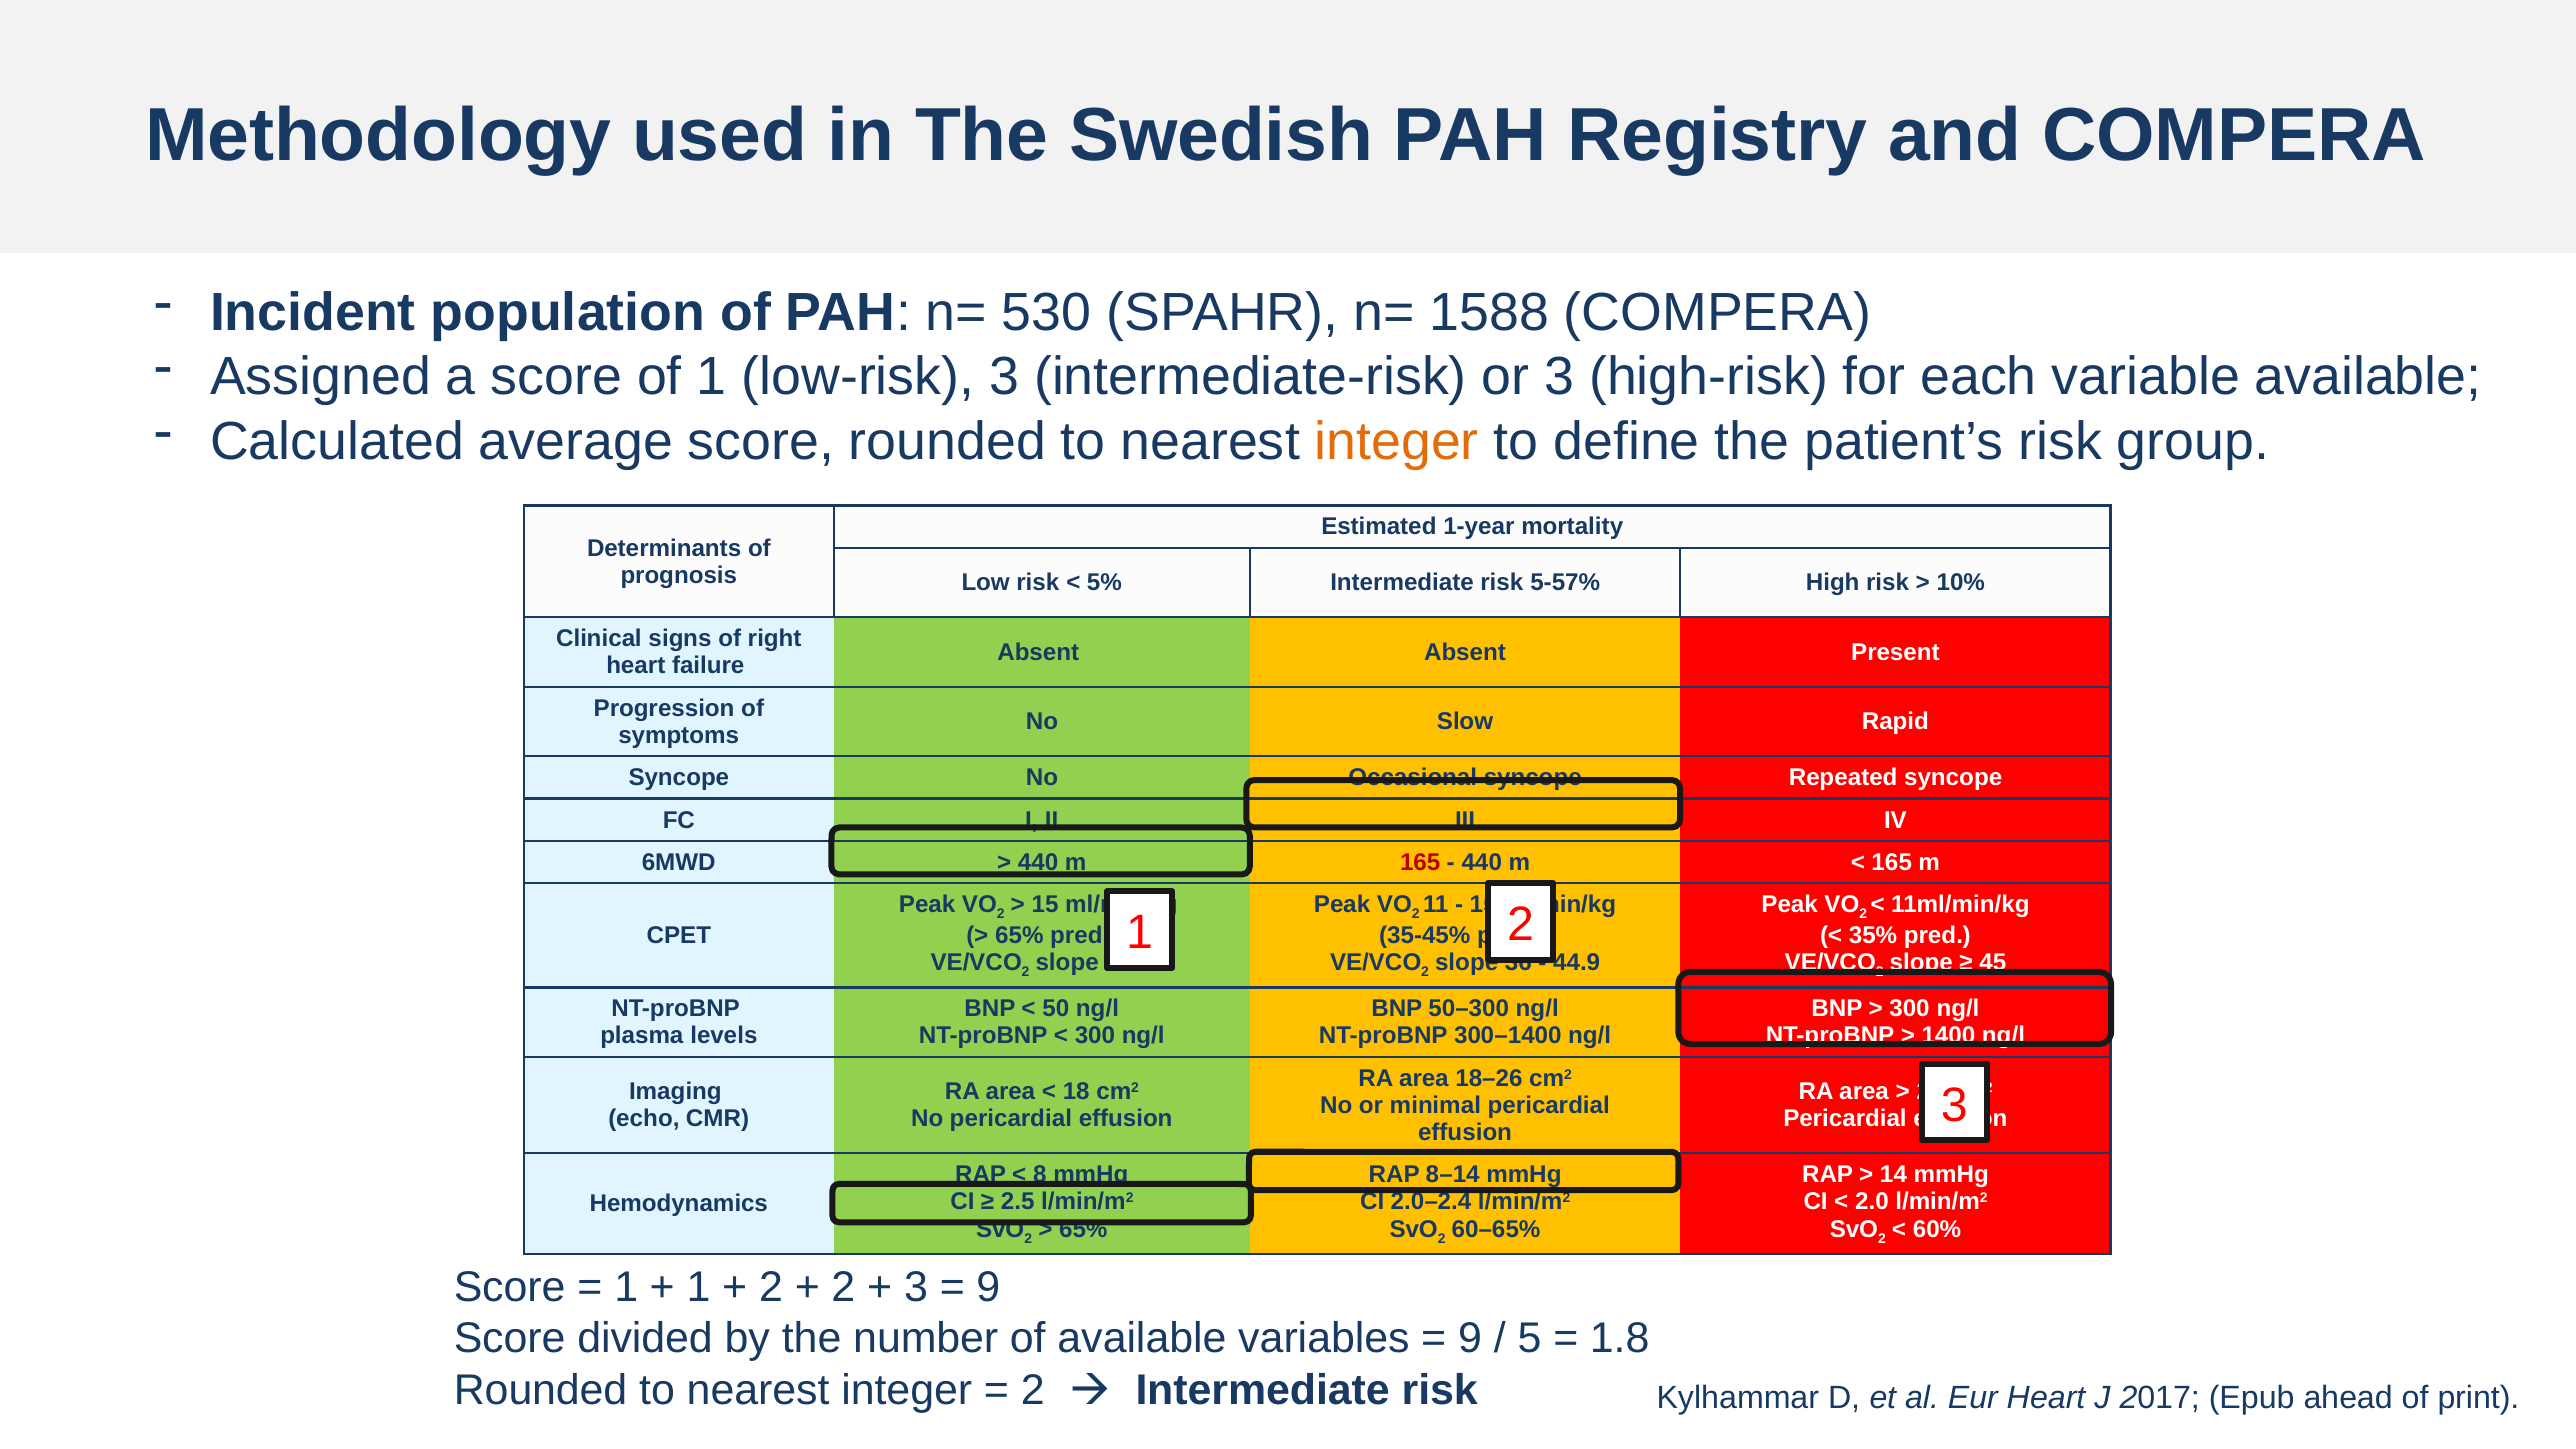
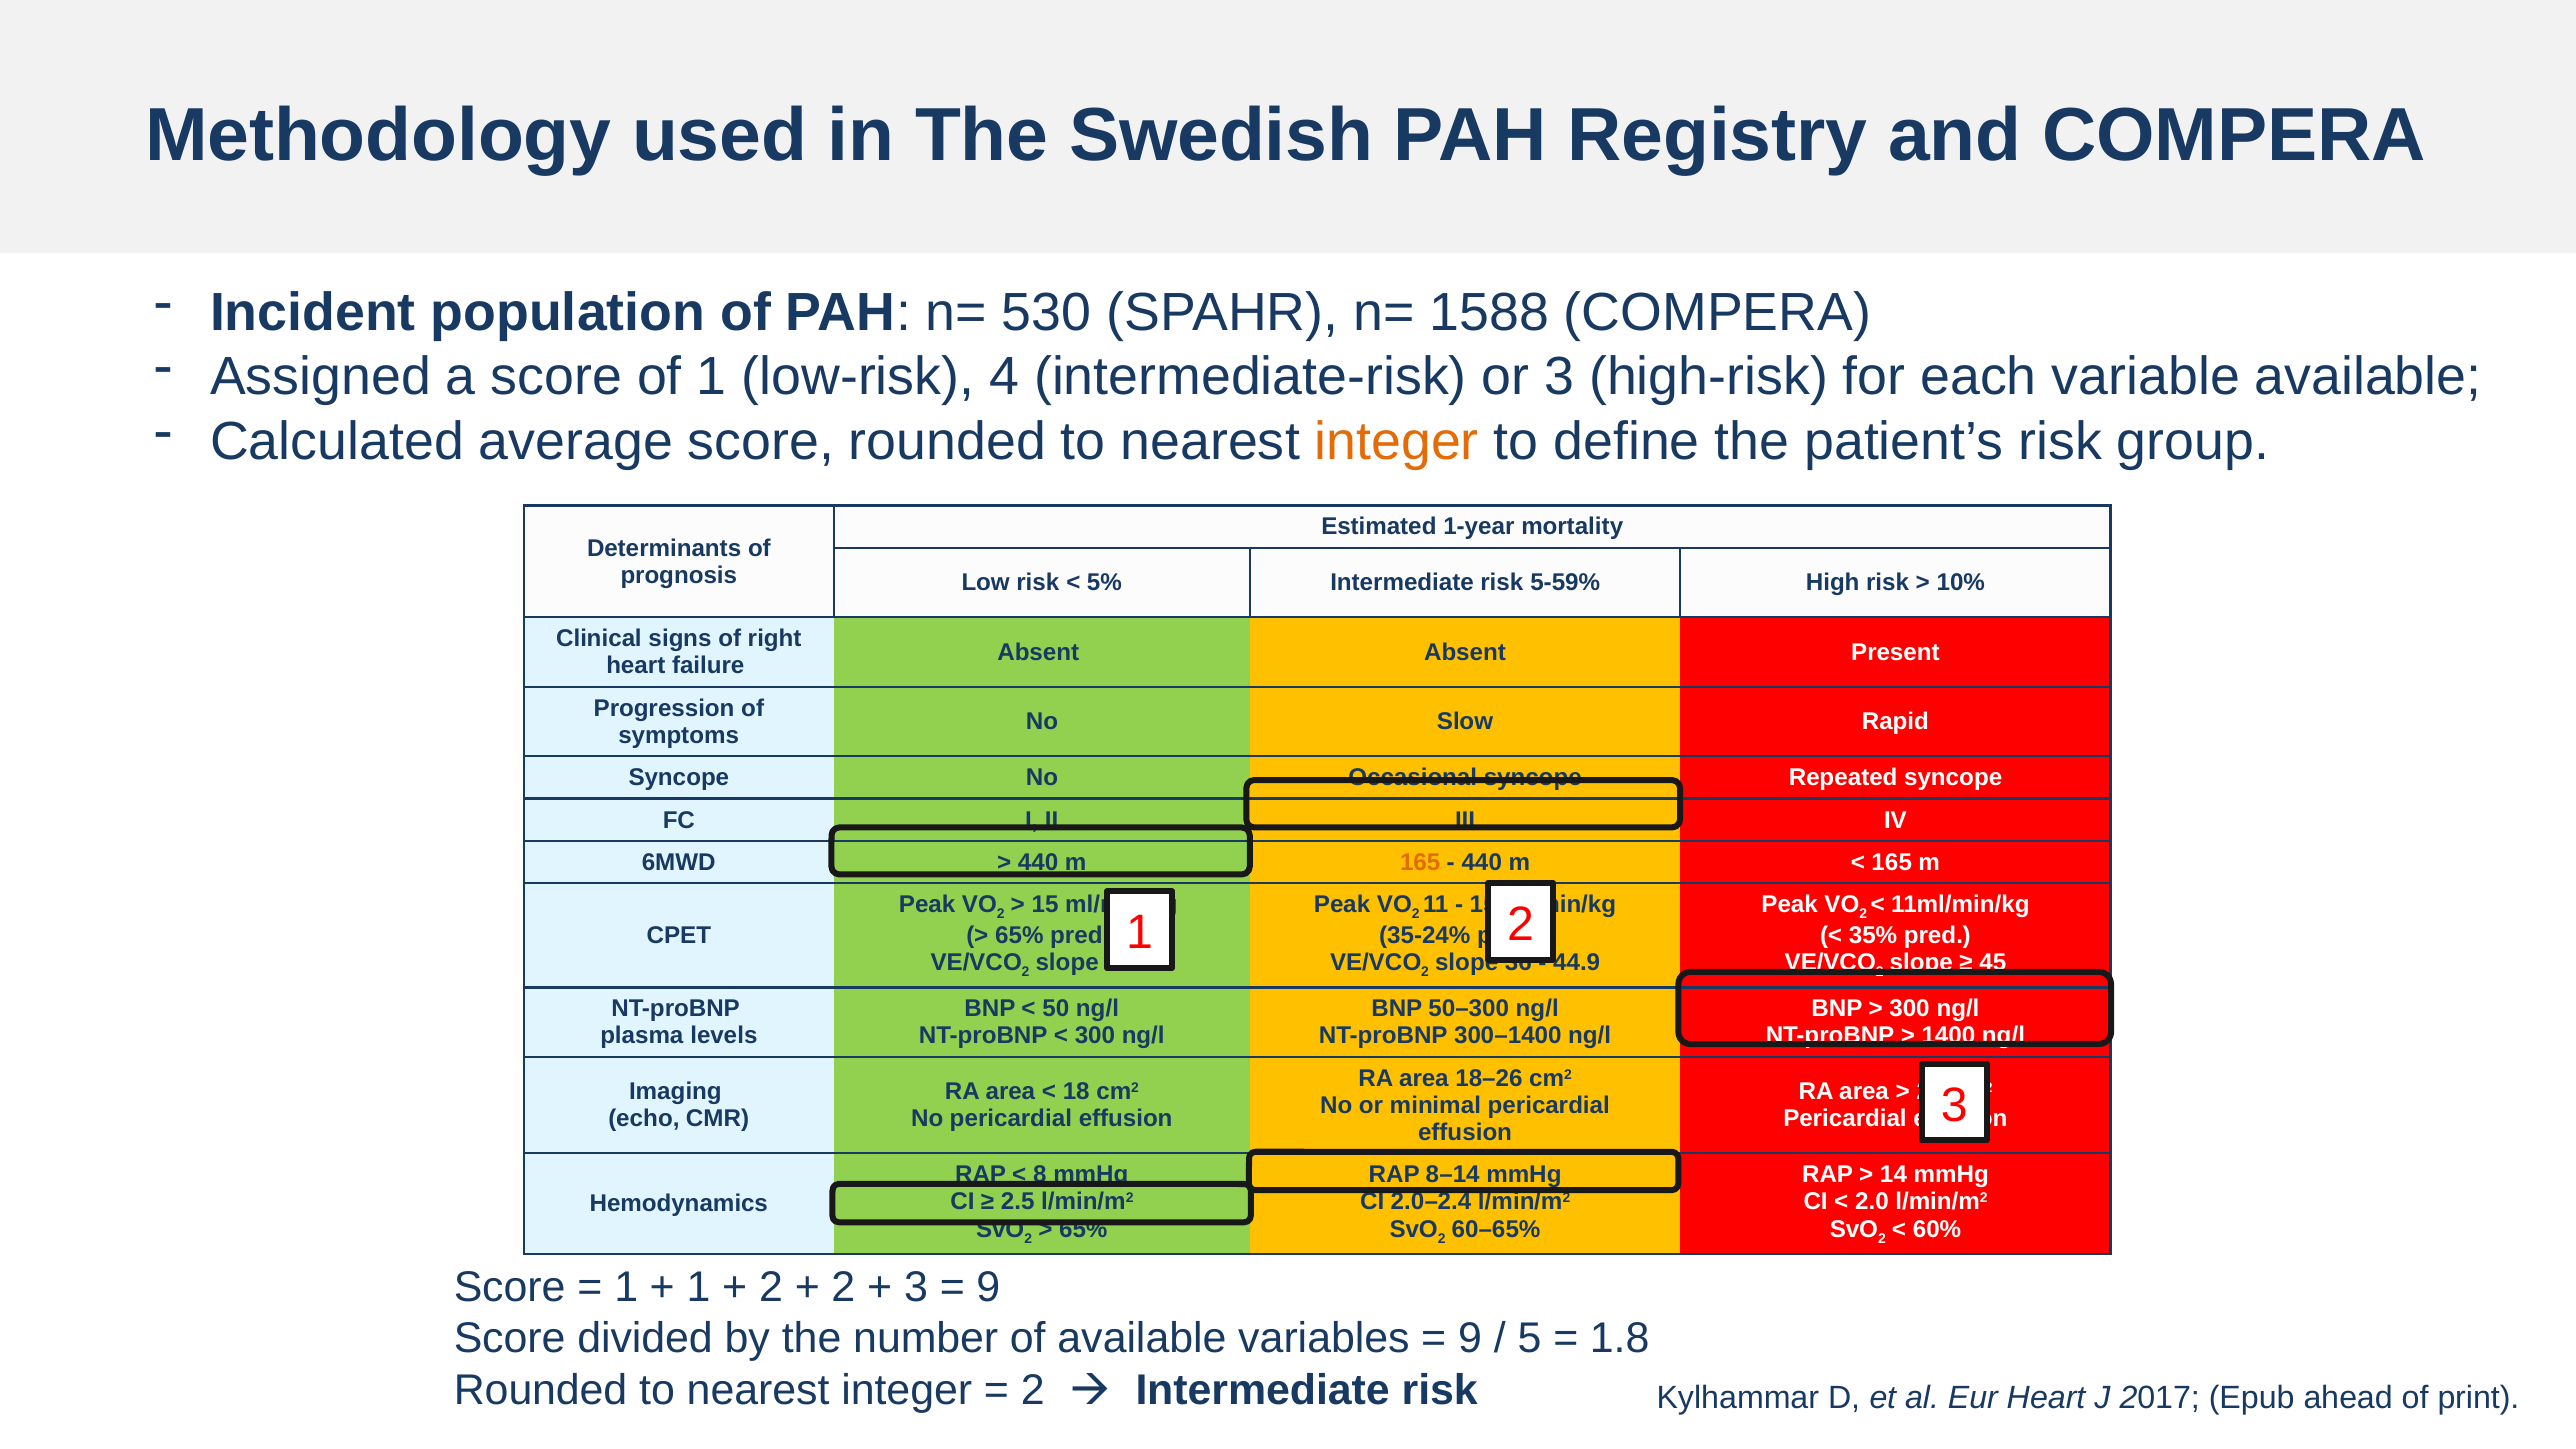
low-risk 3: 3 -> 4
5-57%: 5-57% -> 5-59%
165 at (1420, 862) colour: red -> orange
35-45%: 35-45% -> 35-24%
